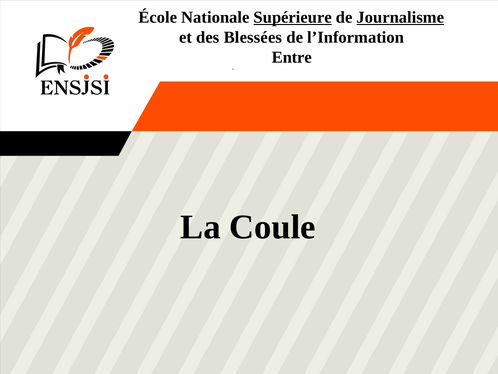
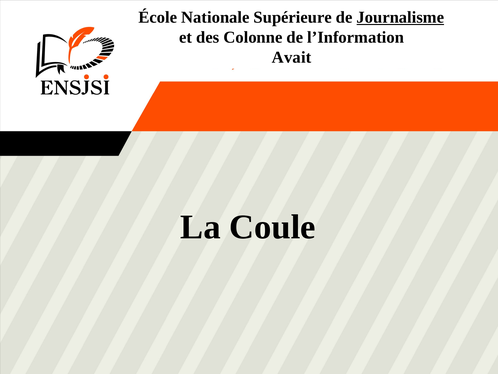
Supérieure underline: present -> none
Blessées: Blessées -> Colonne
Entre: Entre -> Avait
